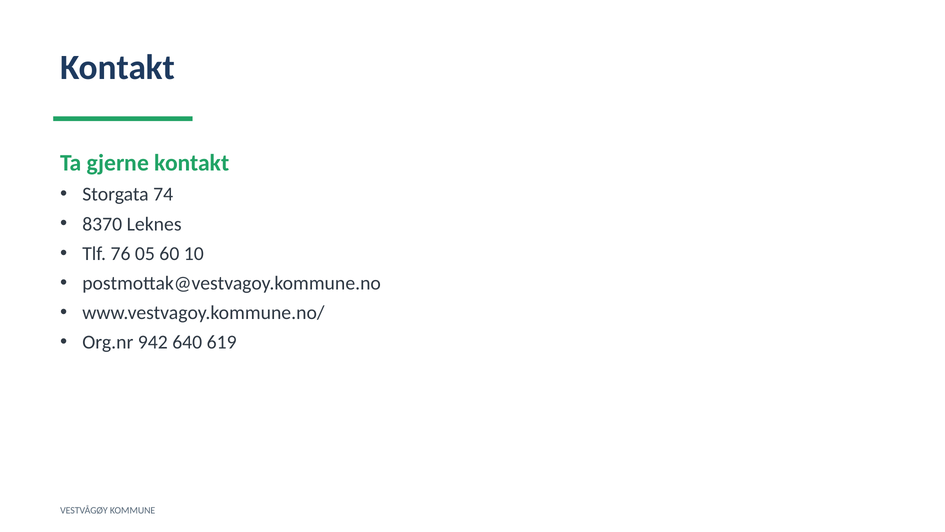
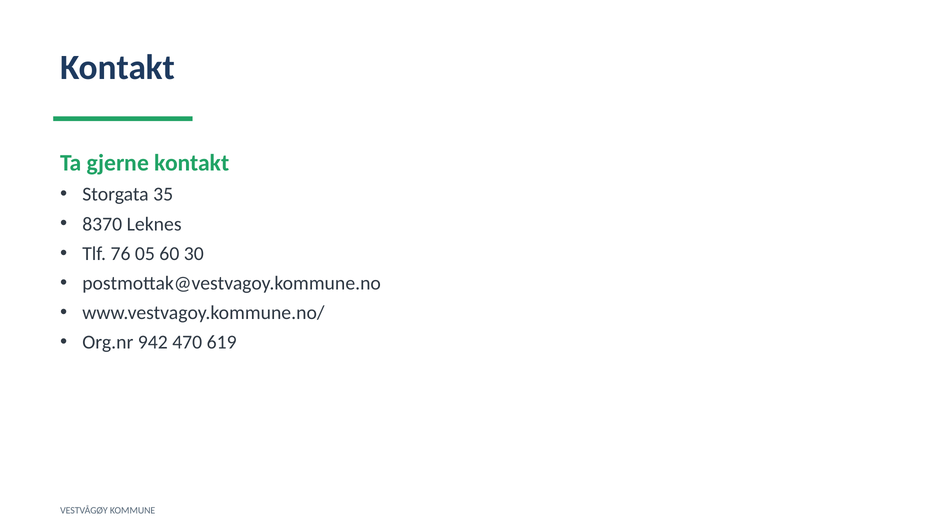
74: 74 -> 35
10: 10 -> 30
640: 640 -> 470
